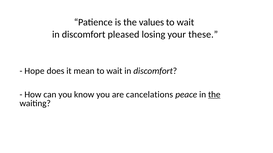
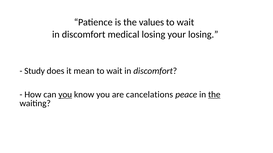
pleased: pleased -> medical
your these: these -> losing
Hope: Hope -> Study
you at (65, 95) underline: none -> present
